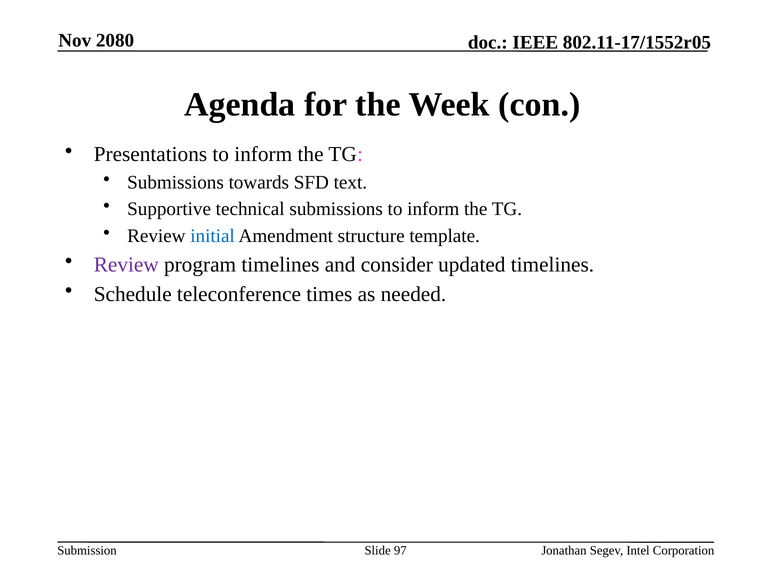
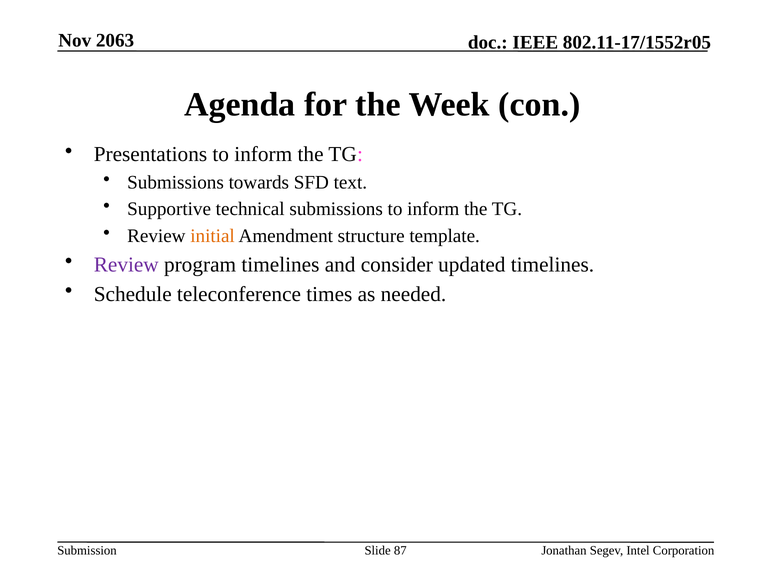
2080: 2080 -> 2063
initial colour: blue -> orange
97: 97 -> 87
